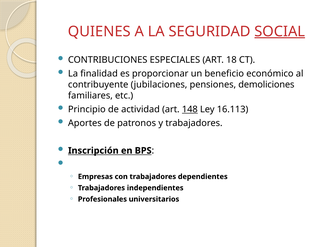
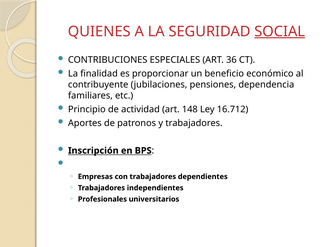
18: 18 -> 36
demoliciones: demoliciones -> dependencia
148 underline: present -> none
16.113: 16.113 -> 16.712
